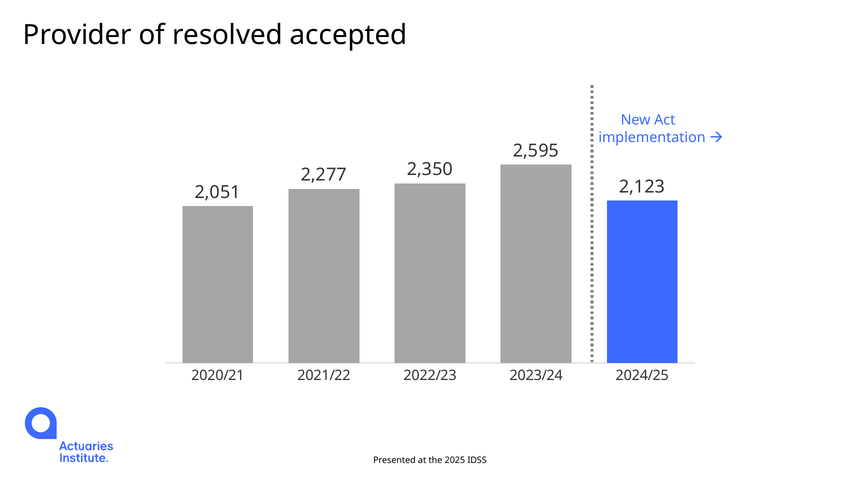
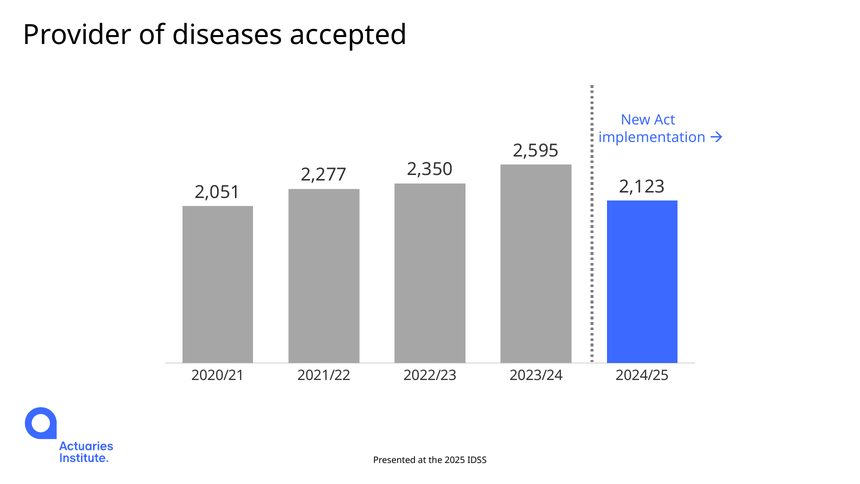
resolved: resolved -> diseases
